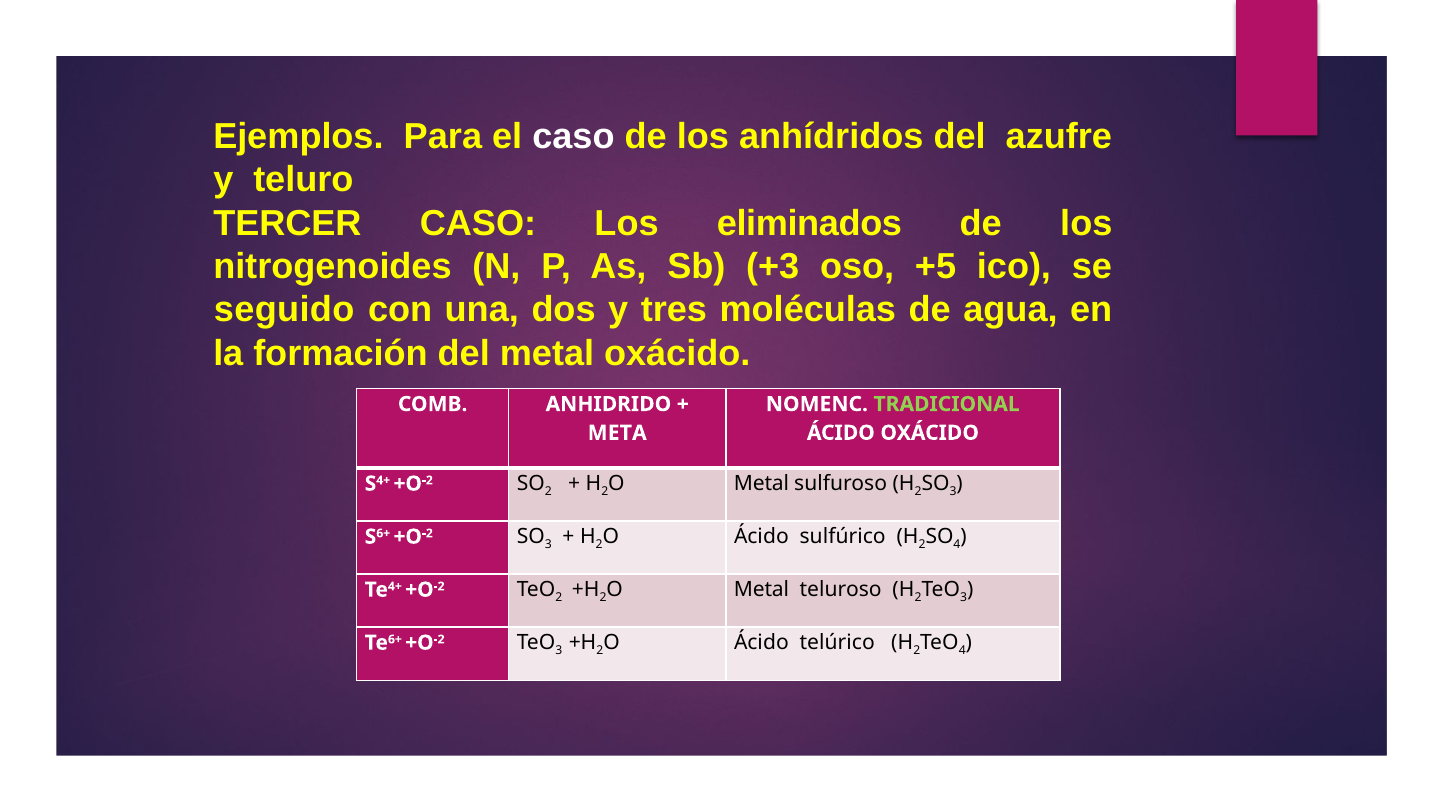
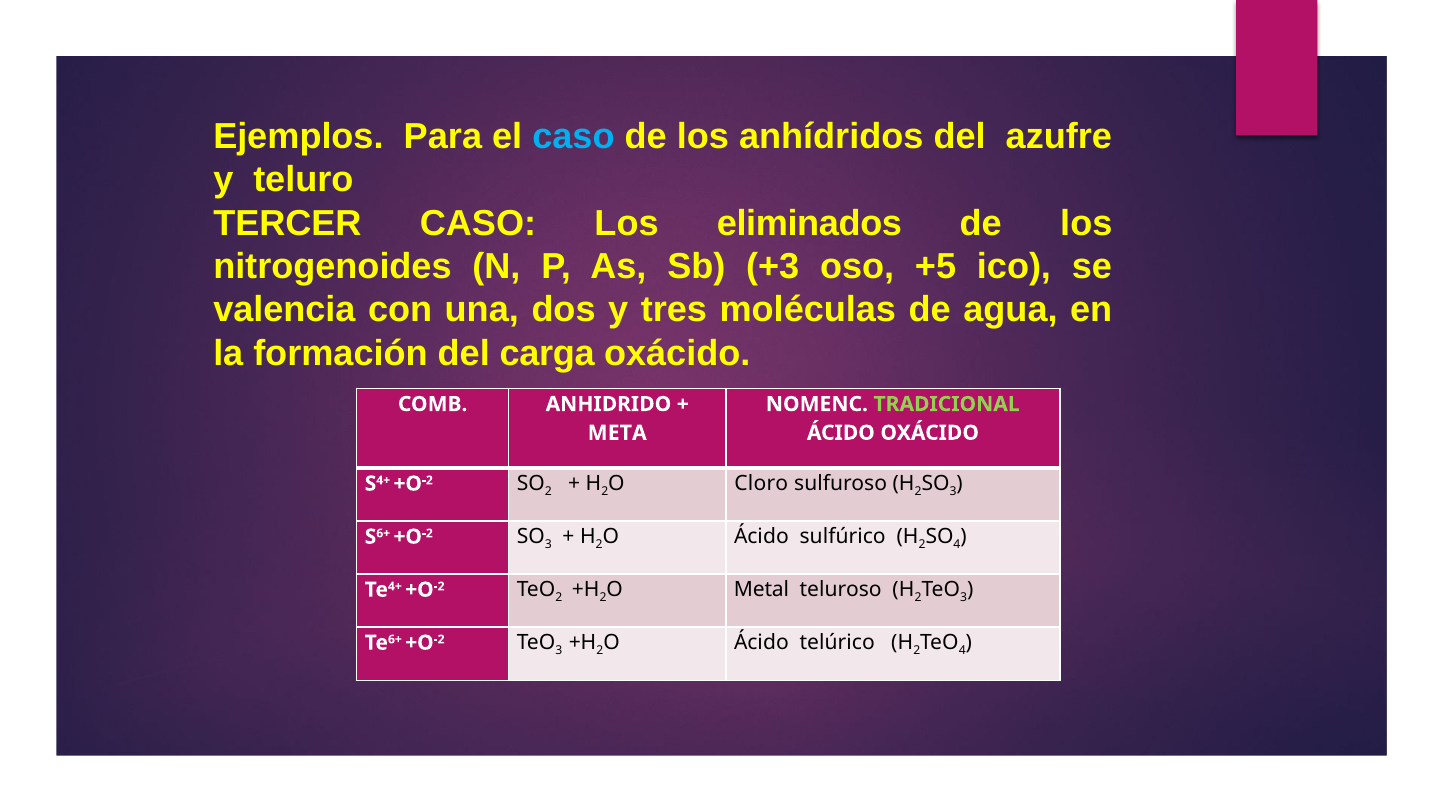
caso at (573, 137) colour: white -> light blue
seguido: seguido -> valencia
del metal: metal -> carga
Metal at (761, 484): Metal -> Cloro
